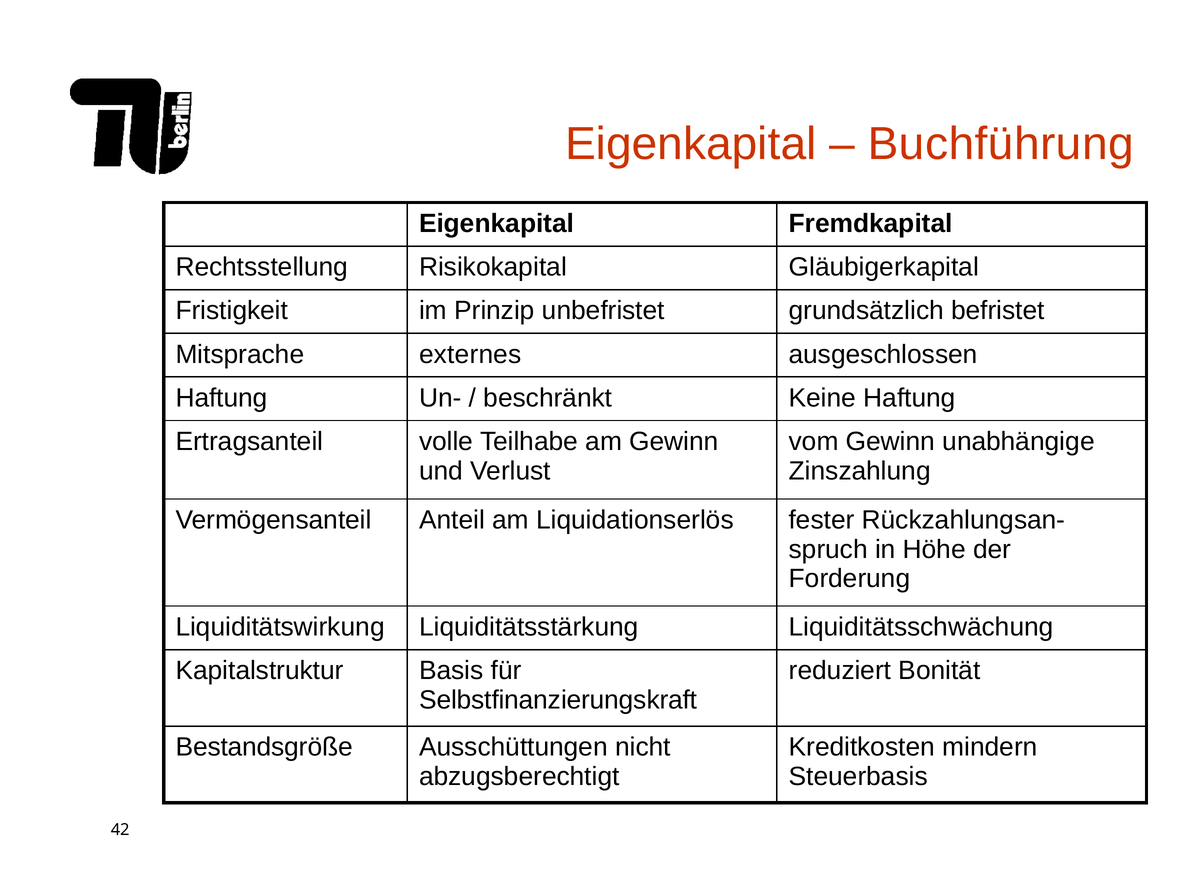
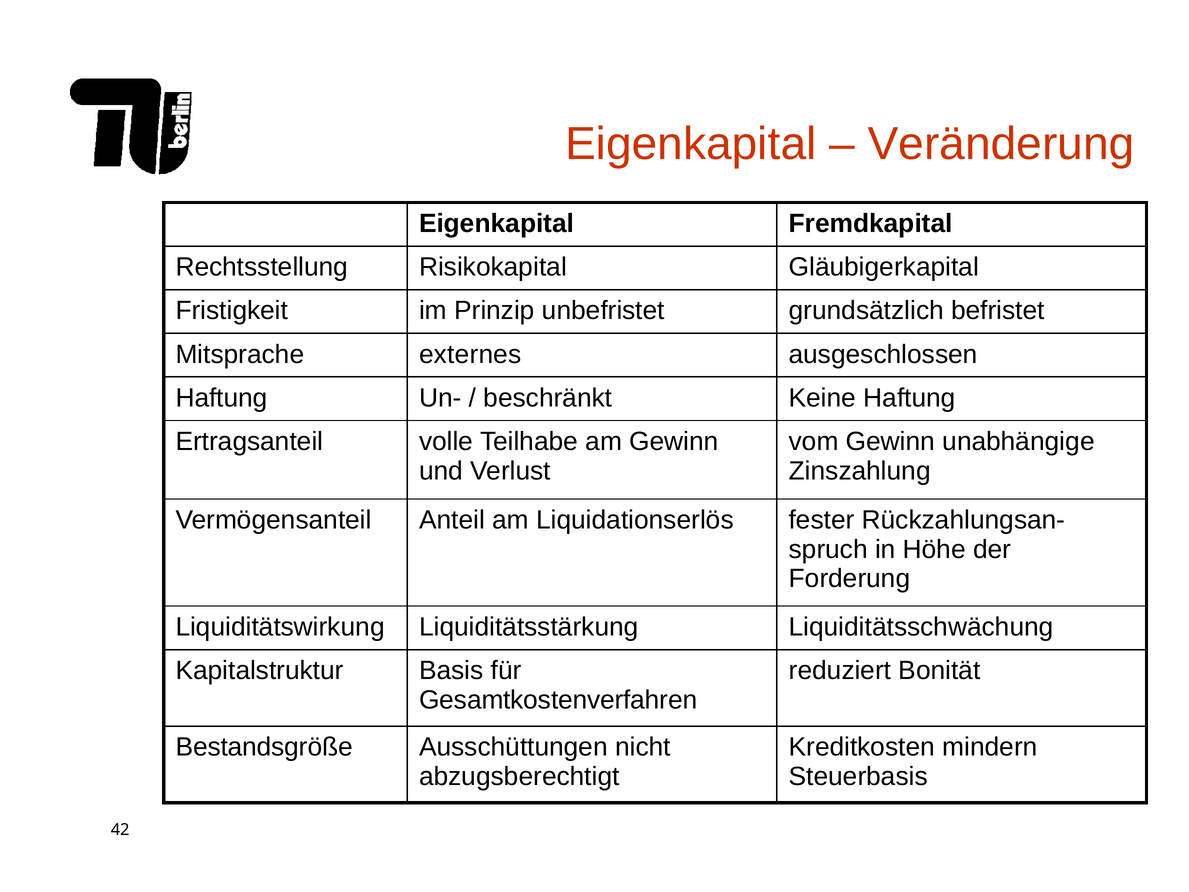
Buchführung: Buchführung -> Veränderung
Selbstfinanzierungskraft: Selbstfinanzierungskraft -> Gesamtkostenverfahren
